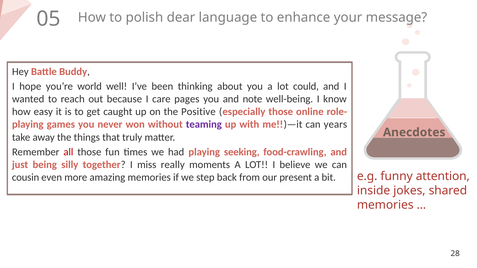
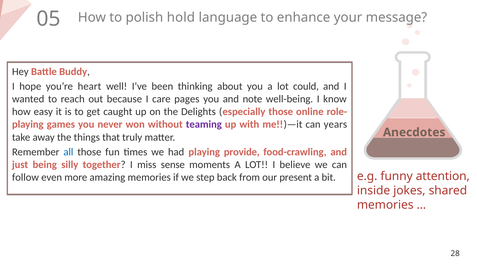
dear: dear -> hold
world: world -> heart
Positive: Positive -> Delights
all colour: red -> blue
seeking: seeking -> provide
really: really -> sense
cousin: cousin -> follow
